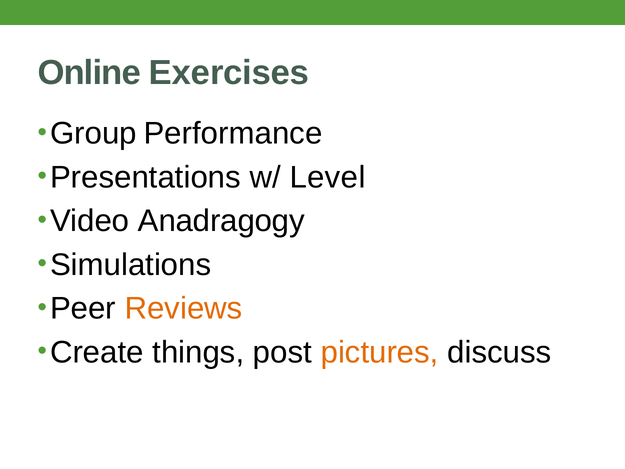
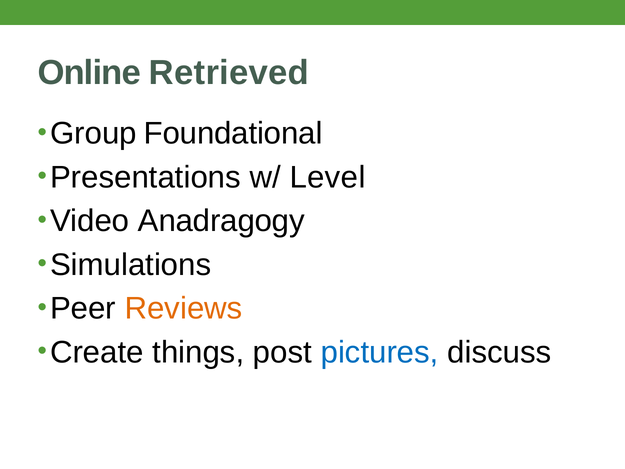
Exercises: Exercises -> Retrieved
Performance: Performance -> Foundational
pictures colour: orange -> blue
